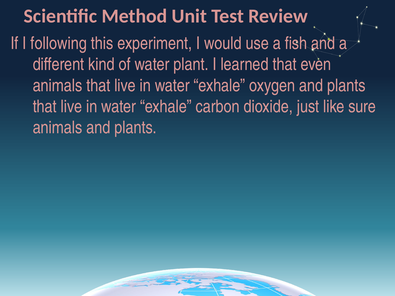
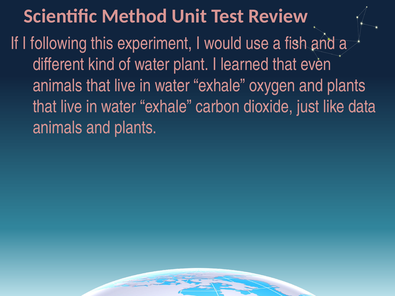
sure: sure -> data
